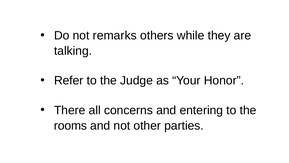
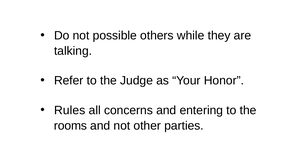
remarks: remarks -> possible
There: There -> Rules
